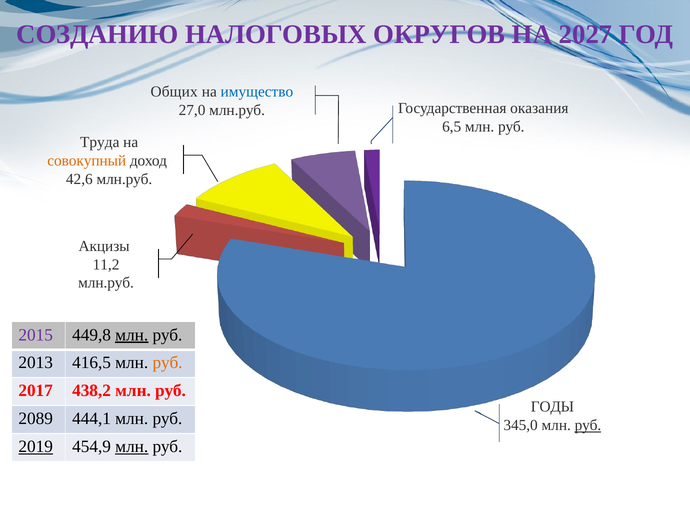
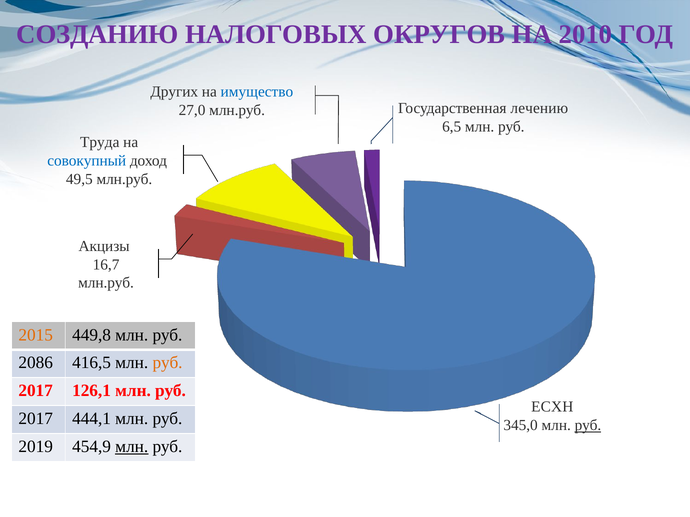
2027: 2027 -> 2010
Общих: Общих -> Других
оказания: оказания -> лечению
совокупный colour: orange -> blue
42,6: 42,6 -> 49,5
11,2: 11,2 -> 16,7
2015 colour: purple -> orange
млн at (132, 335) underline: present -> none
2013: 2013 -> 2086
438,2: 438,2 -> 126,1
ГОДЫ: ГОДЫ -> ЕСХН
2089 at (36, 419): 2089 -> 2017
2019 underline: present -> none
